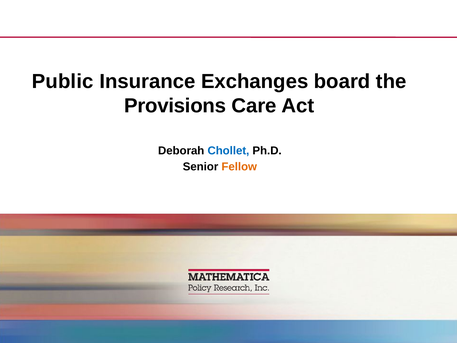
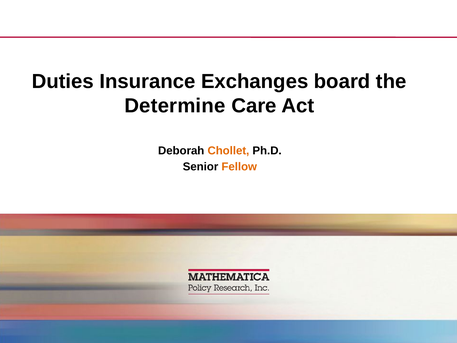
Public: Public -> Duties
Provisions: Provisions -> Determine
Chollet colour: blue -> orange
